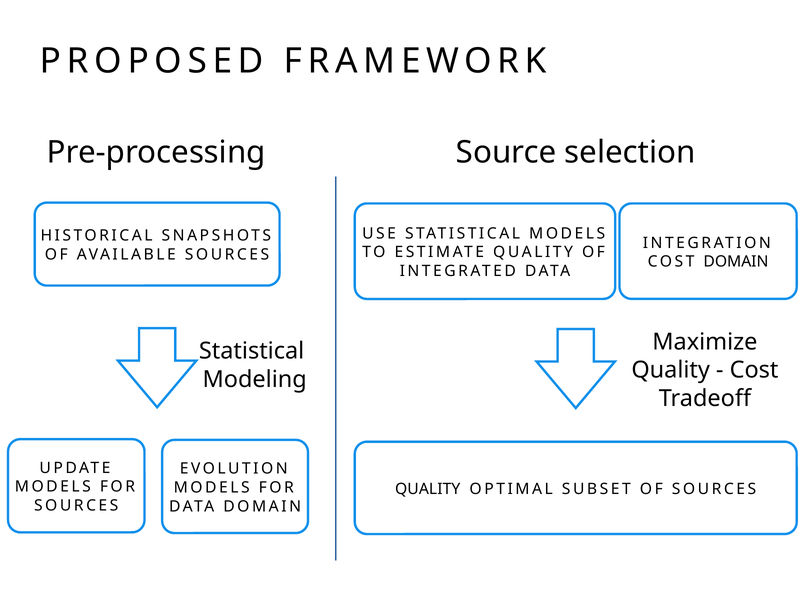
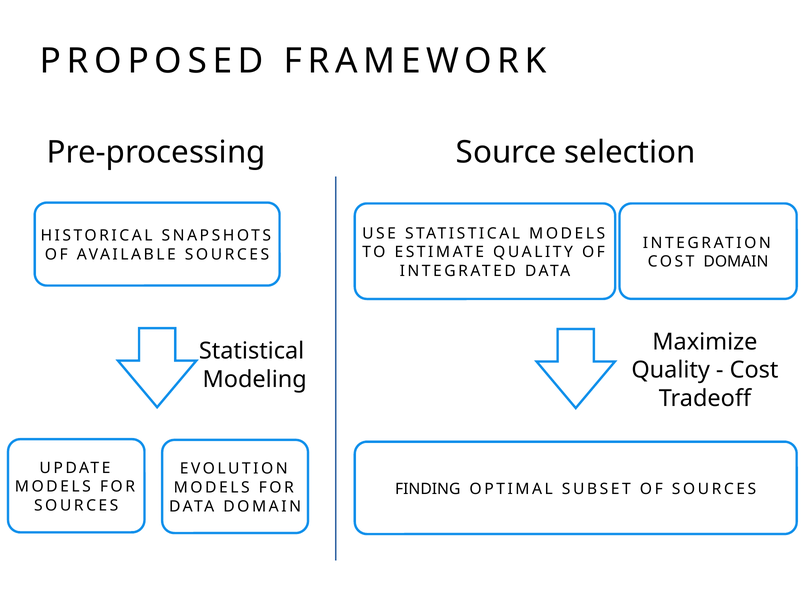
QUALITY at (428, 489): QUALITY -> FINDING
